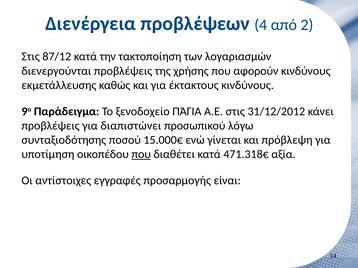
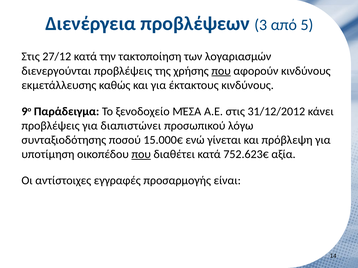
4: 4 -> 3
2: 2 -> 5
87/12: 87/12 -> 27/12
που at (221, 71) underline: none -> present
ΠΆΓΙΑ: ΠΆΓΙΑ -> ΜΈΣΑ
471.318€: 471.318€ -> 752.623€
